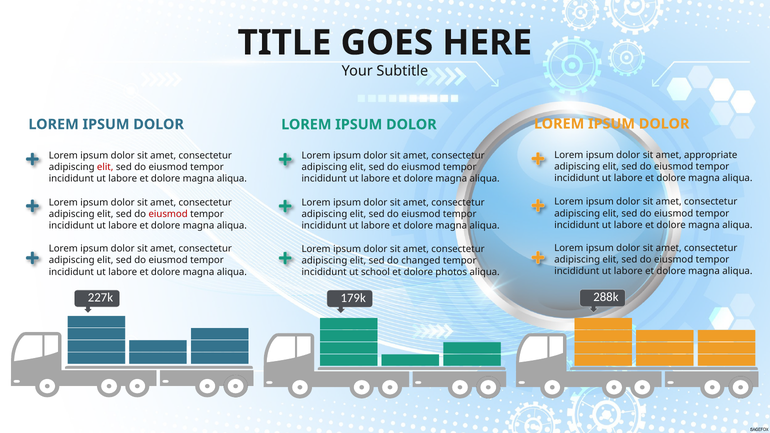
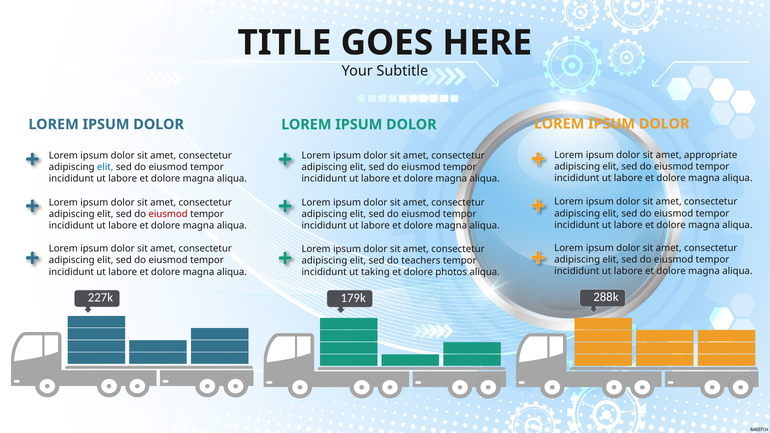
elit at (105, 167) colour: red -> blue
changed: changed -> teachers
school: school -> taking
